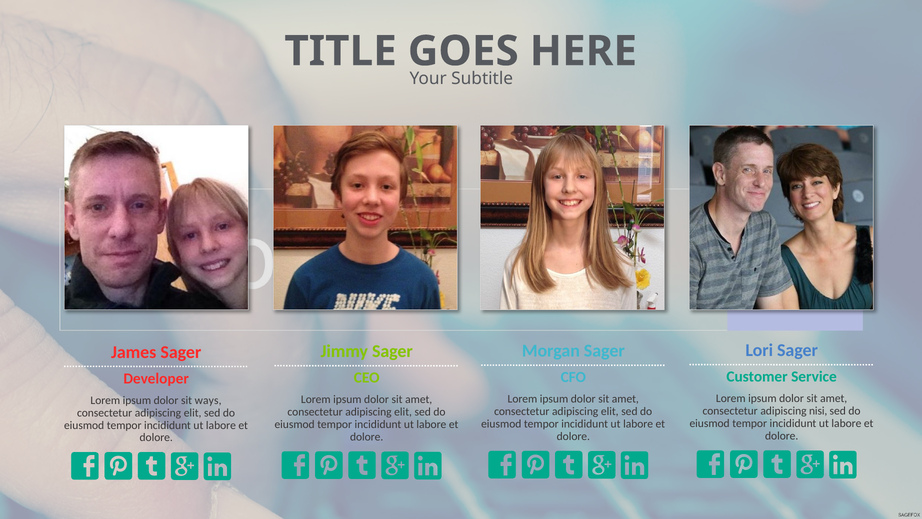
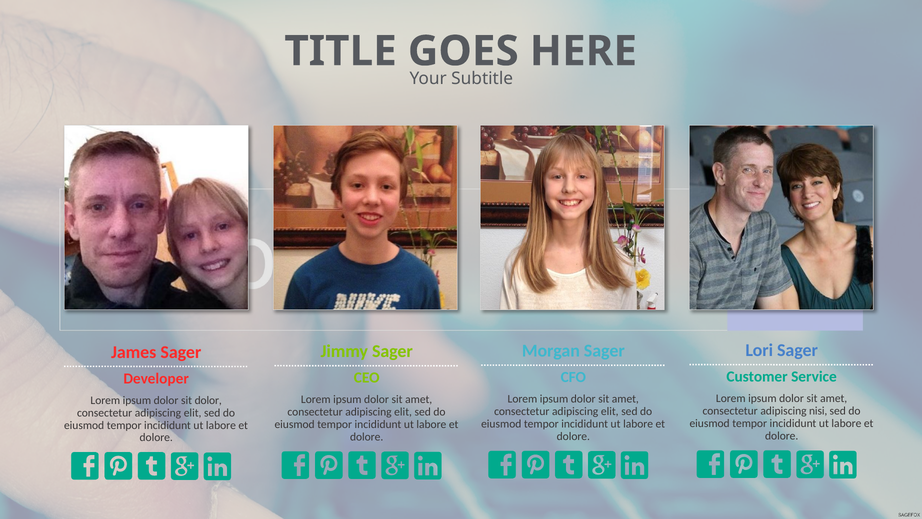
sit ways: ways -> dolor
